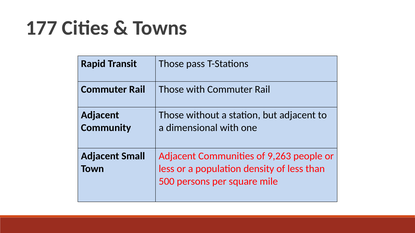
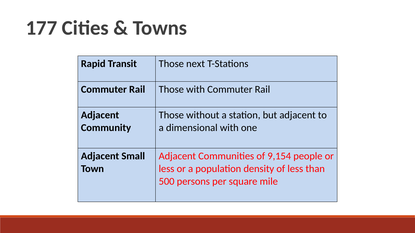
pass: pass -> next
9,263: 9,263 -> 9,154
